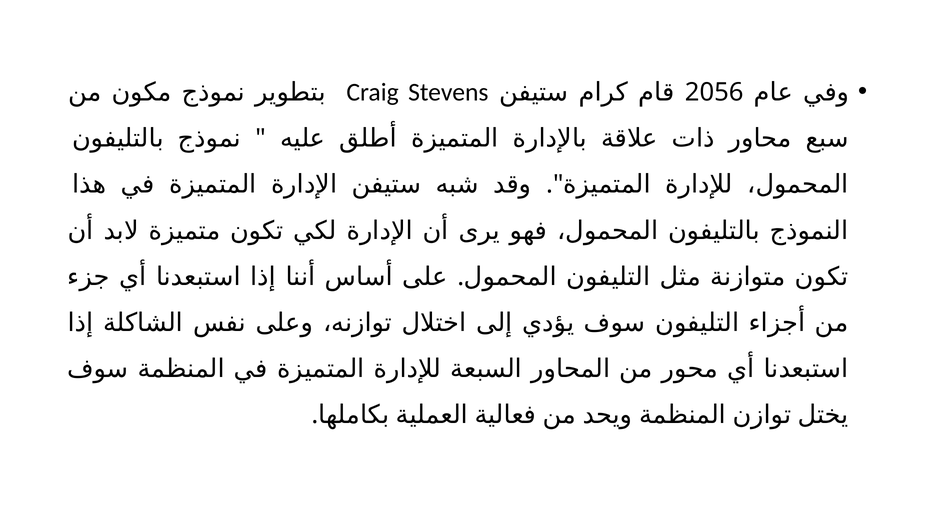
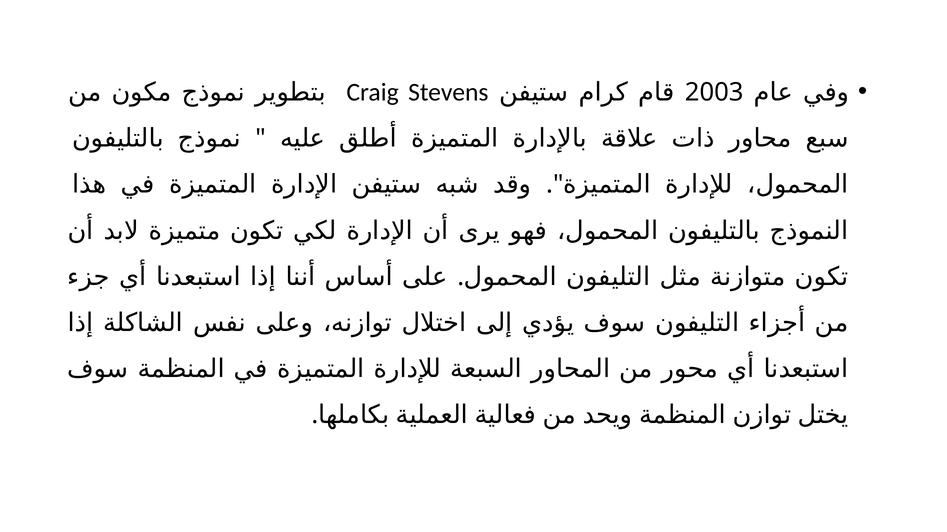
2056: 2056 -> 2003
